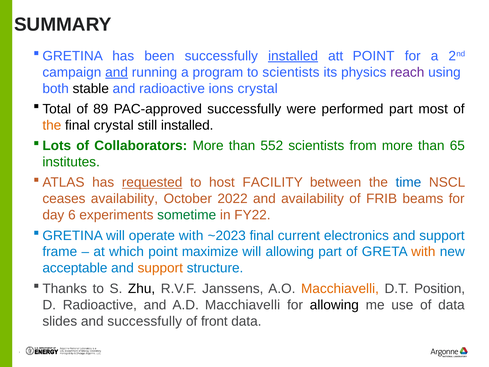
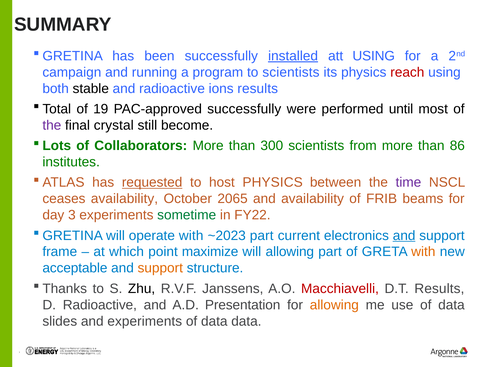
att POINT: POINT -> USING
and at (117, 72) underline: present -> none
reach colour: purple -> red
ions crystal: crystal -> results
89: 89 -> 19
performed part: part -> until
the at (52, 125) colour: orange -> purple
still installed: installed -> become
552: 552 -> 300
65: 65 -> 86
host FACILITY: FACILITY -> PHYSICS
time colour: blue -> purple
2022: 2022 -> 2065
6: 6 -> 3
~2023 final: final -> part
and at (404, 235) underline: none -> present
Macchiavelli at (340, 288) colour: orange -> red
D.T Position: Position -> Results
A.D Macchiavelli: Macchiavelli -> Presentation
allowing at (334, 305) colour: black -> orange
and successfully: successfully -> experiments
front at (214, 321): front -> data
